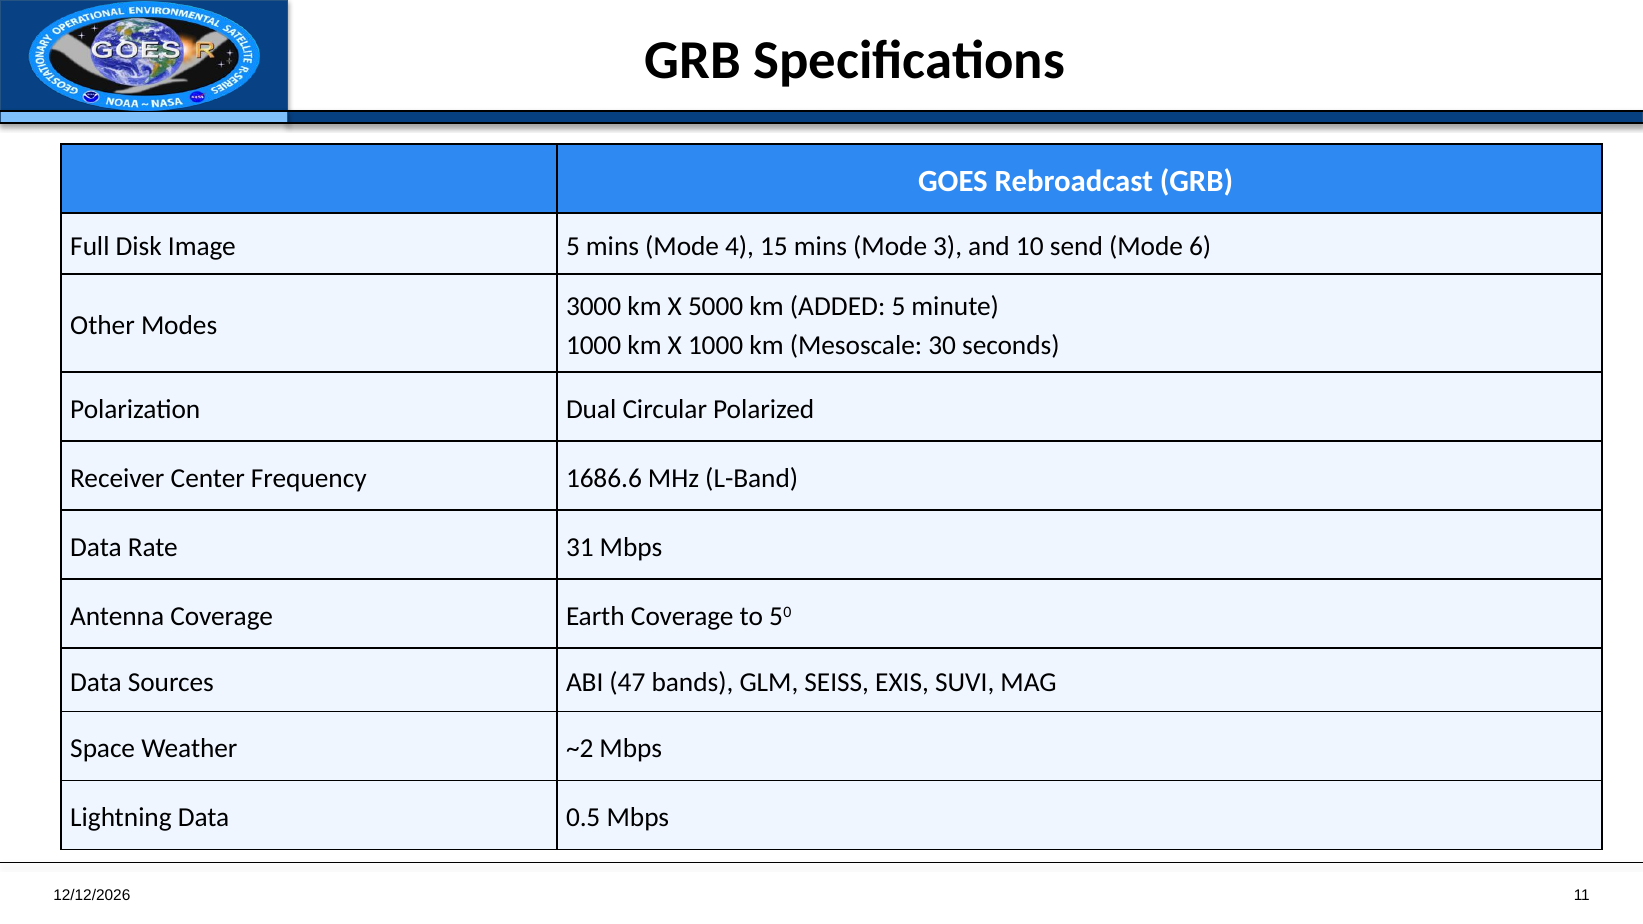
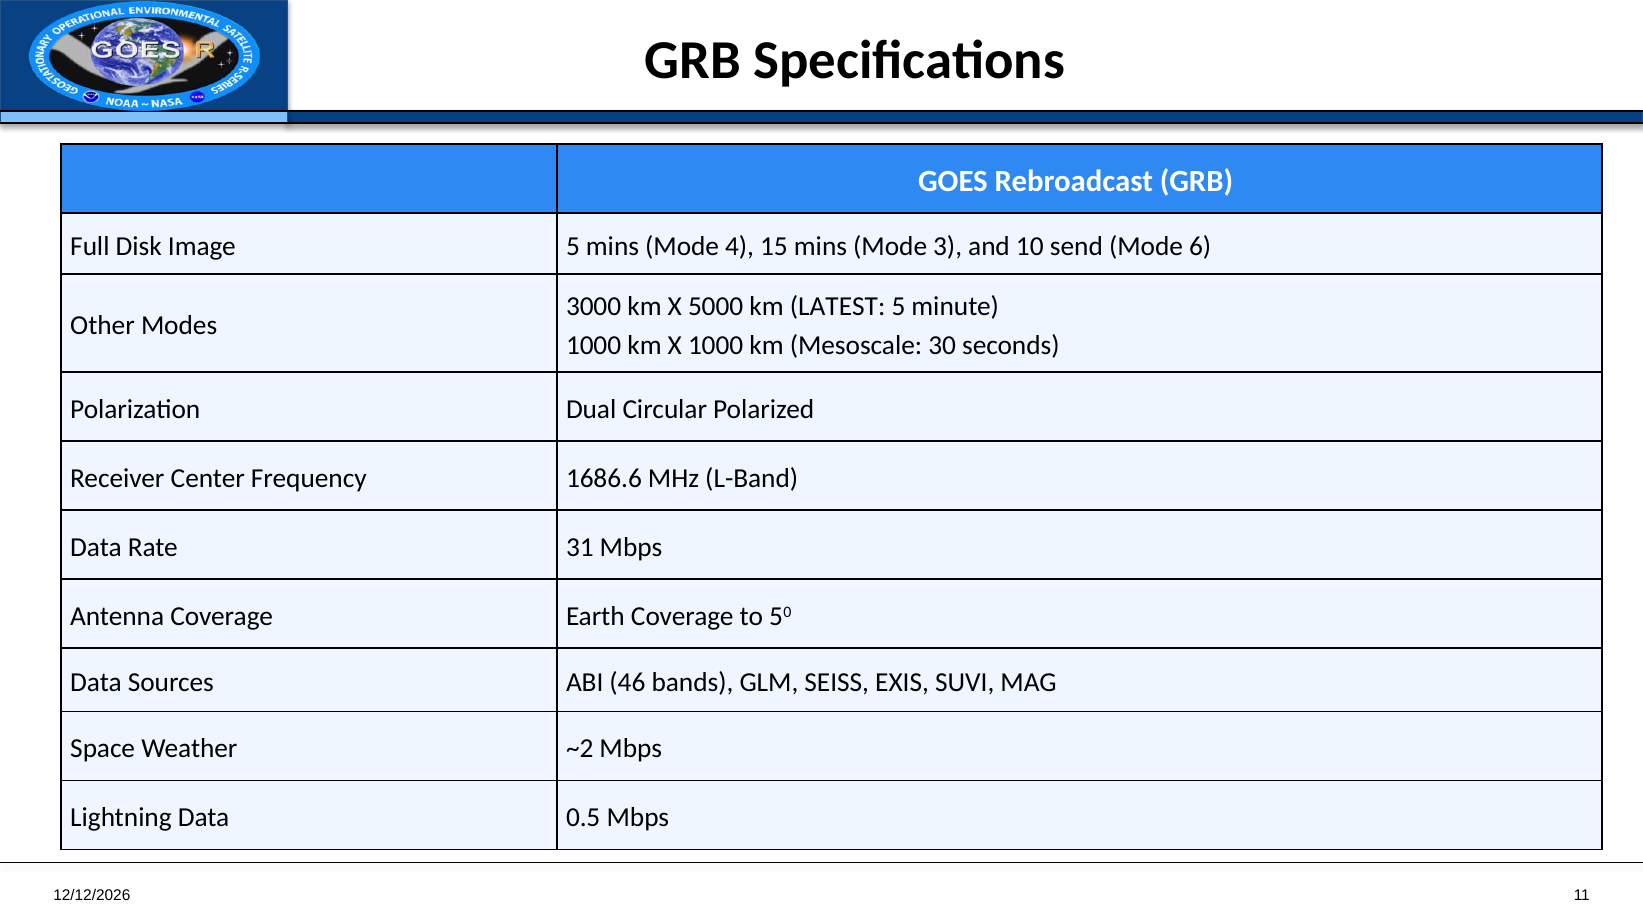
ADDED: ADDED -> LATEST
47: 47 -> 46
